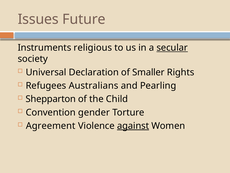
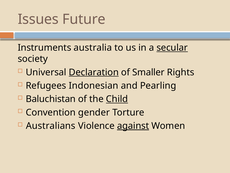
religious: religious -> australia
Declaration underline: none -> present
Australians: Australians -> Indonesian
Shepparton: Shepparton -> Baluchistan
Child underline: none -> present
Agreement: Agreement -> Australians
